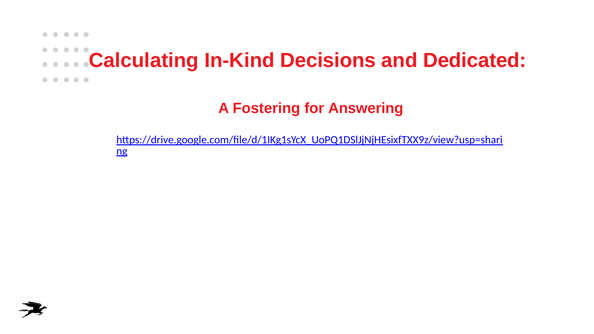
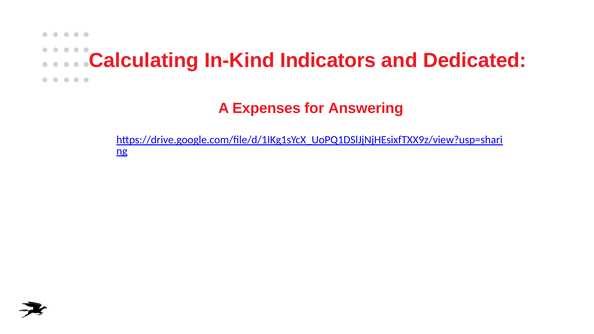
Decisions: Decisions -> Indicators
Fostering: Fostering -> Expenses
